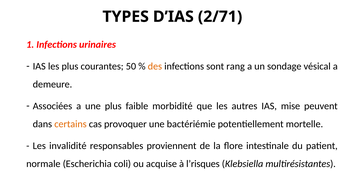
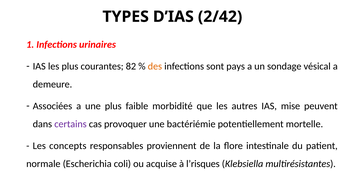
2/71: 2/71 -> 2/42
50: 50 -> 82
rang: rang -> pays
certains colour: orange -> purple
invalidité: invalidité -> concepts
